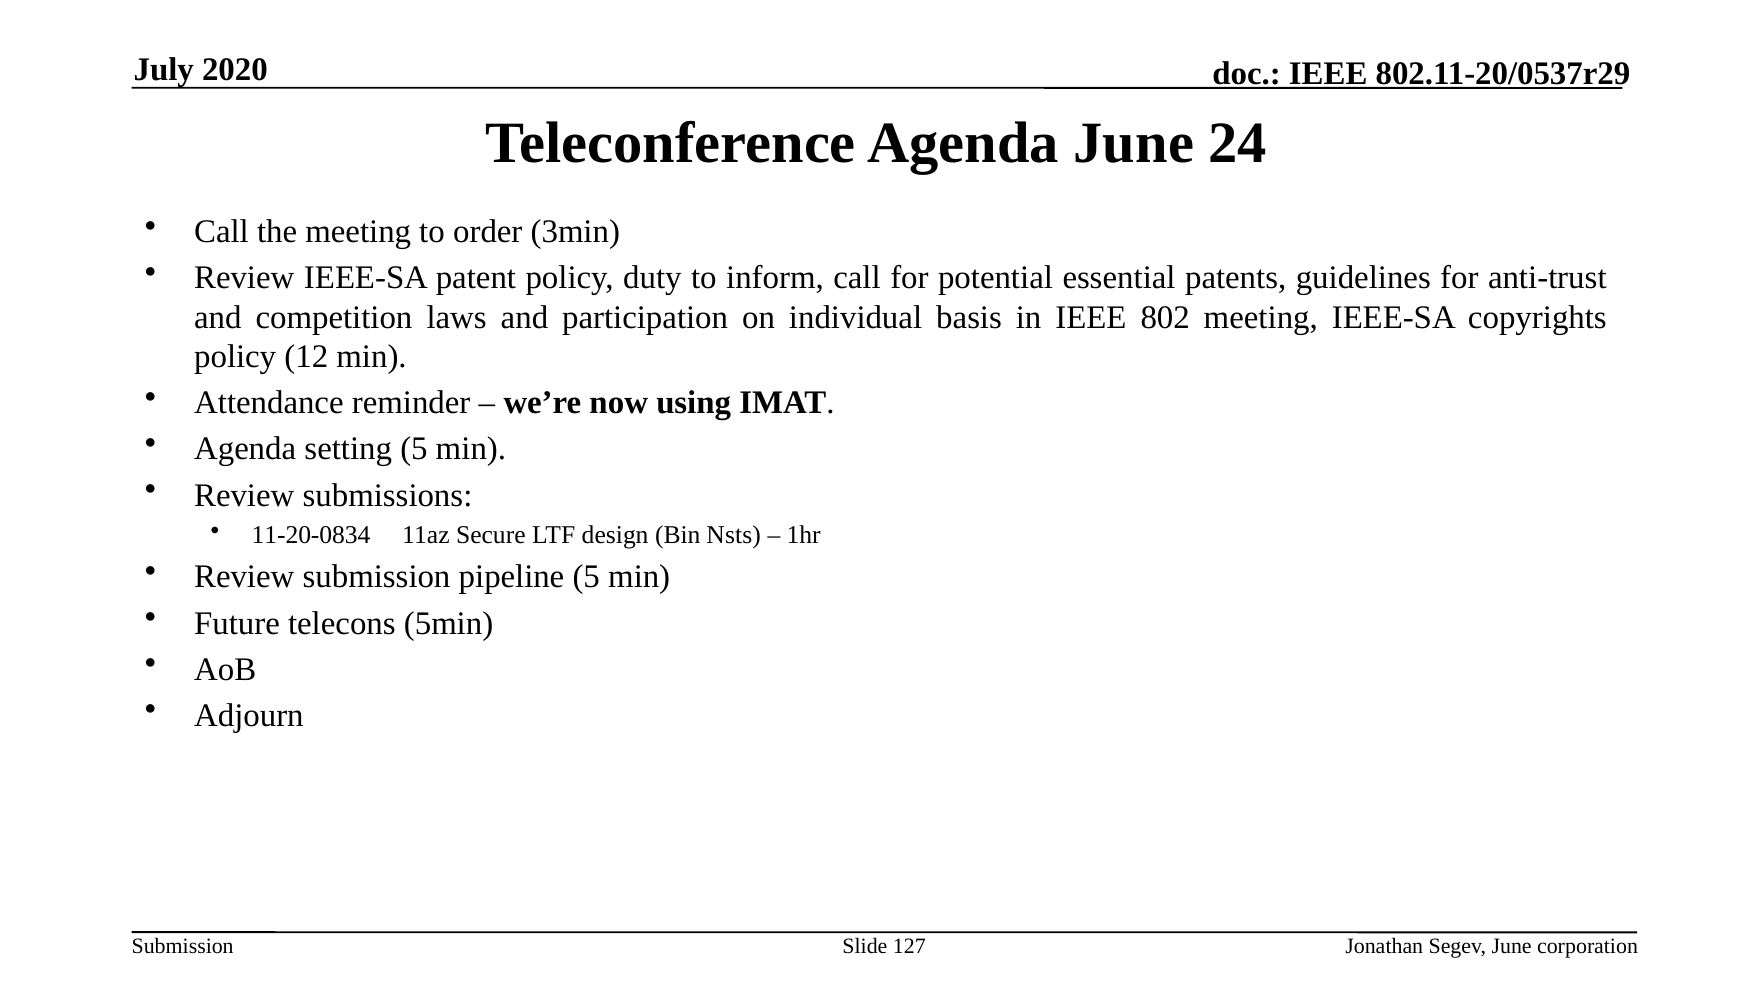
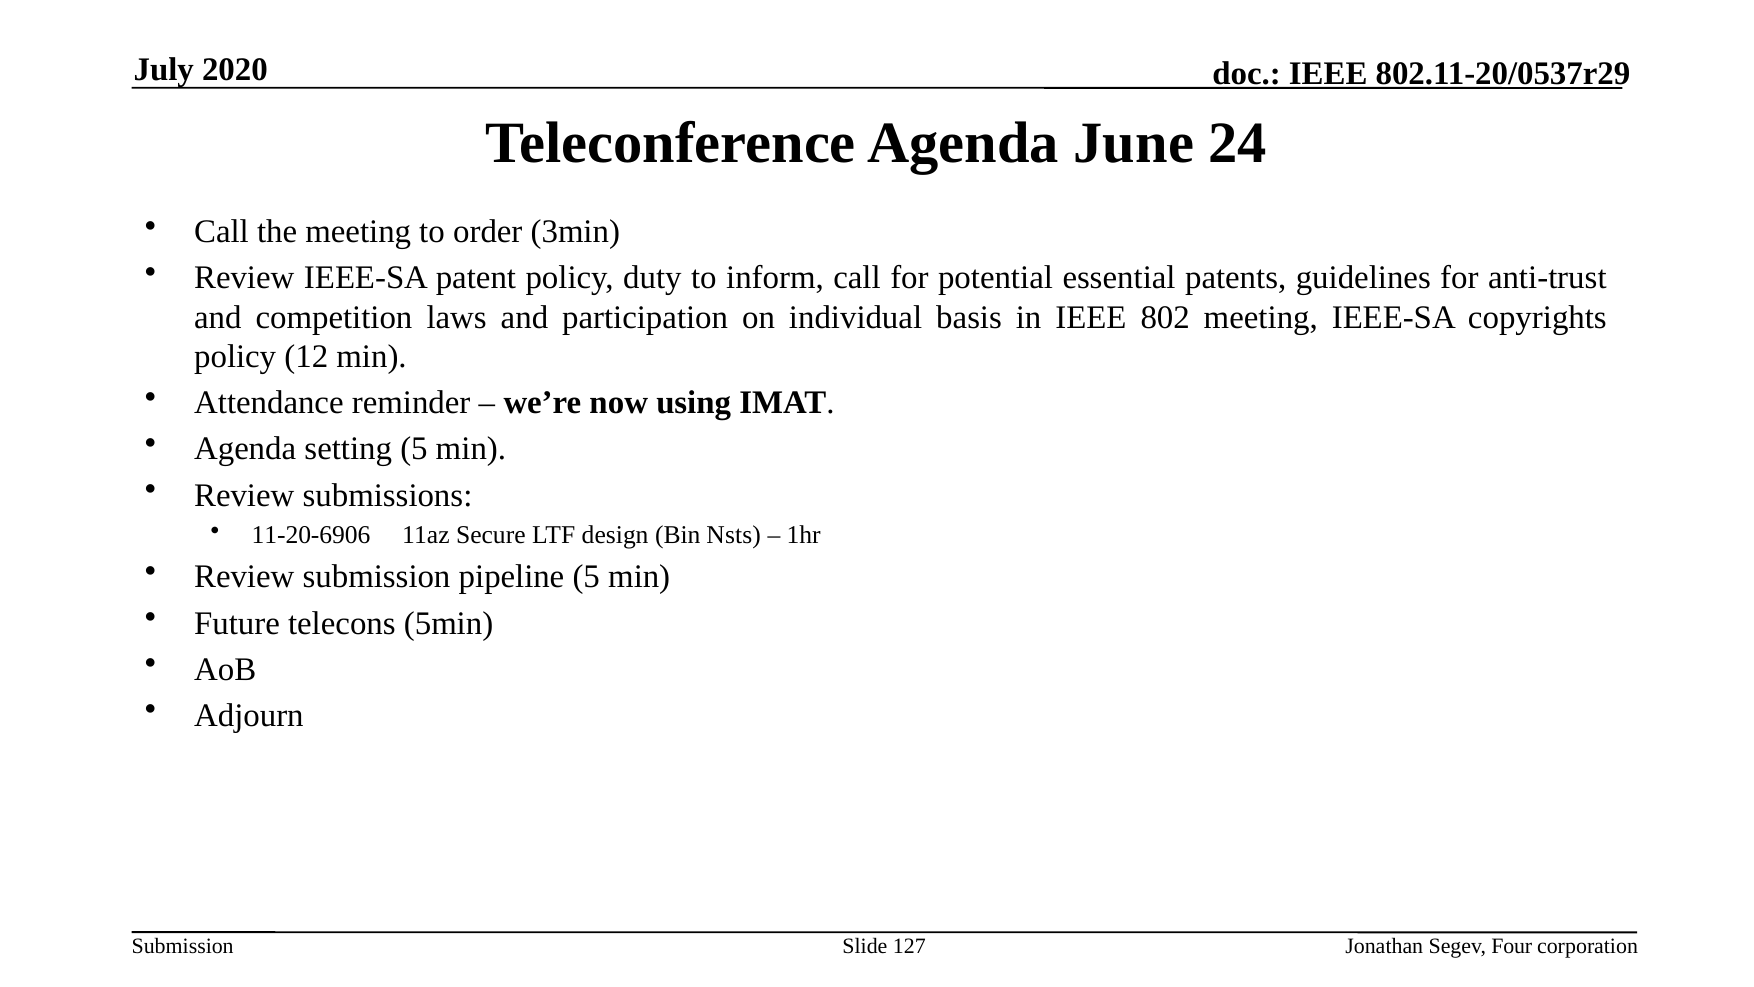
11-20-0834: 11-20-0834 -> 11-20-6906
Segev June: June -> Four
